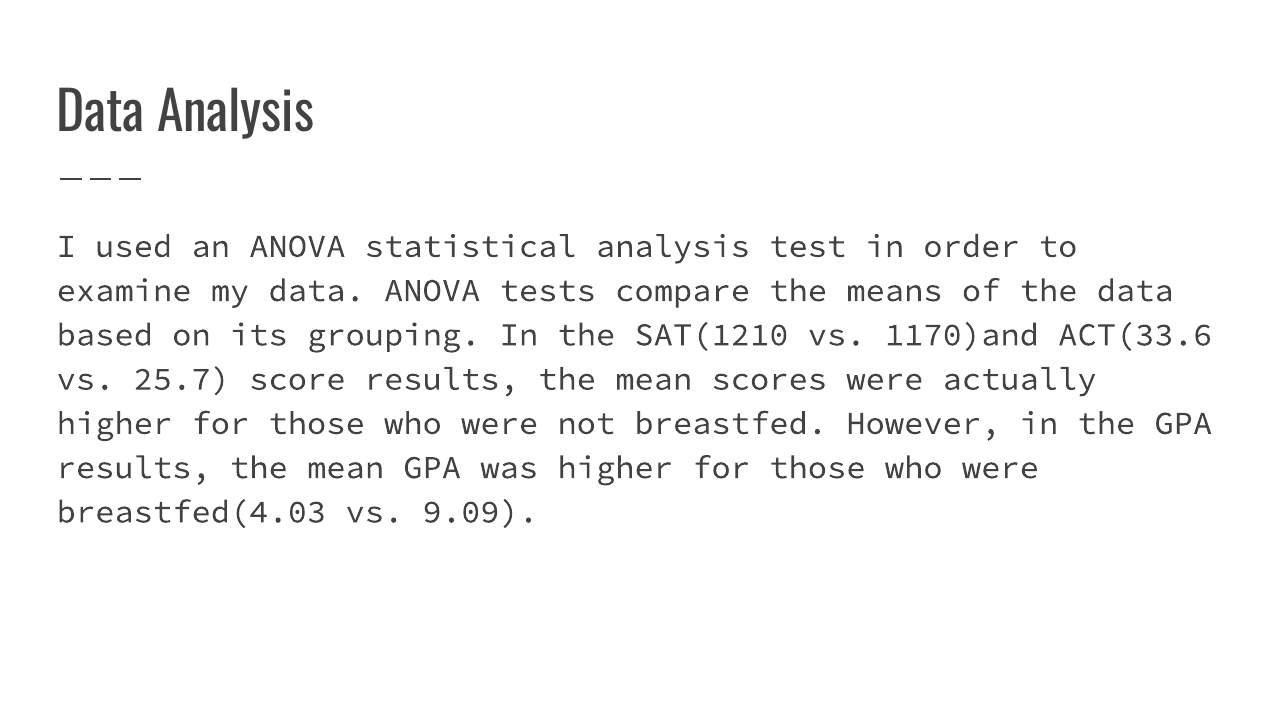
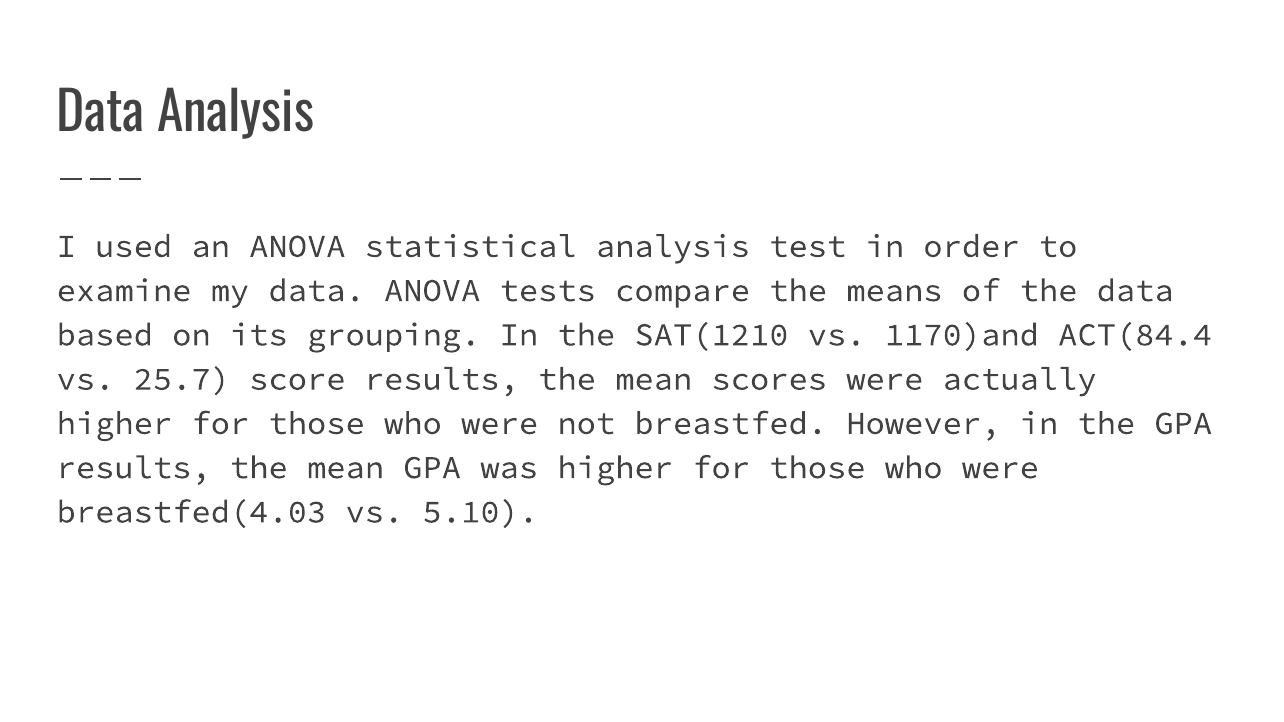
ACT(33.6: ACT(33.6 -> ACT(84.4
9.09: 9.09 -> 5.10
